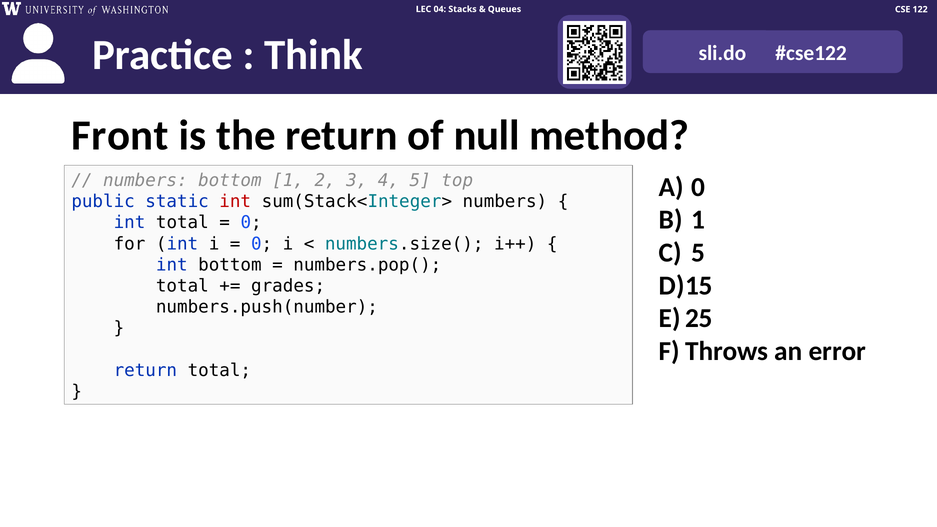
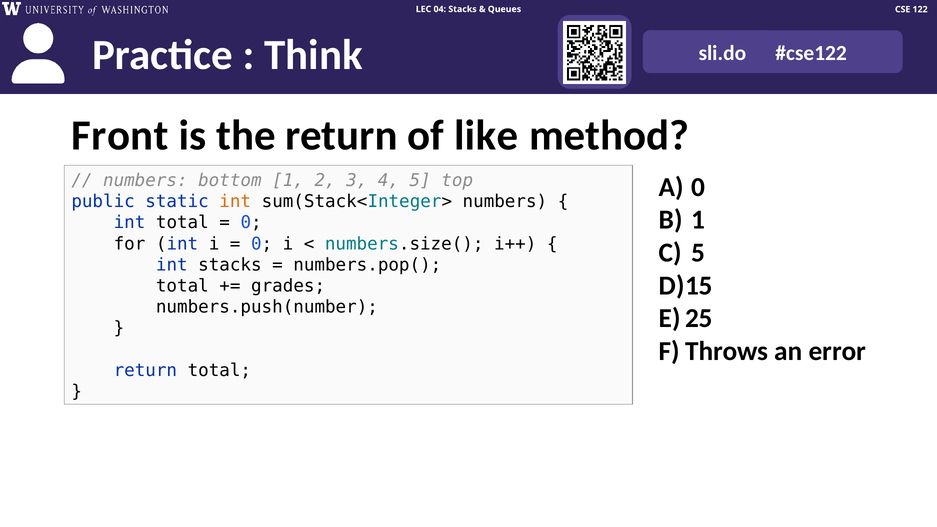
null: null -> like
int at (235, 202) colour: red -> orange
int bottom: bottom -> stacks
